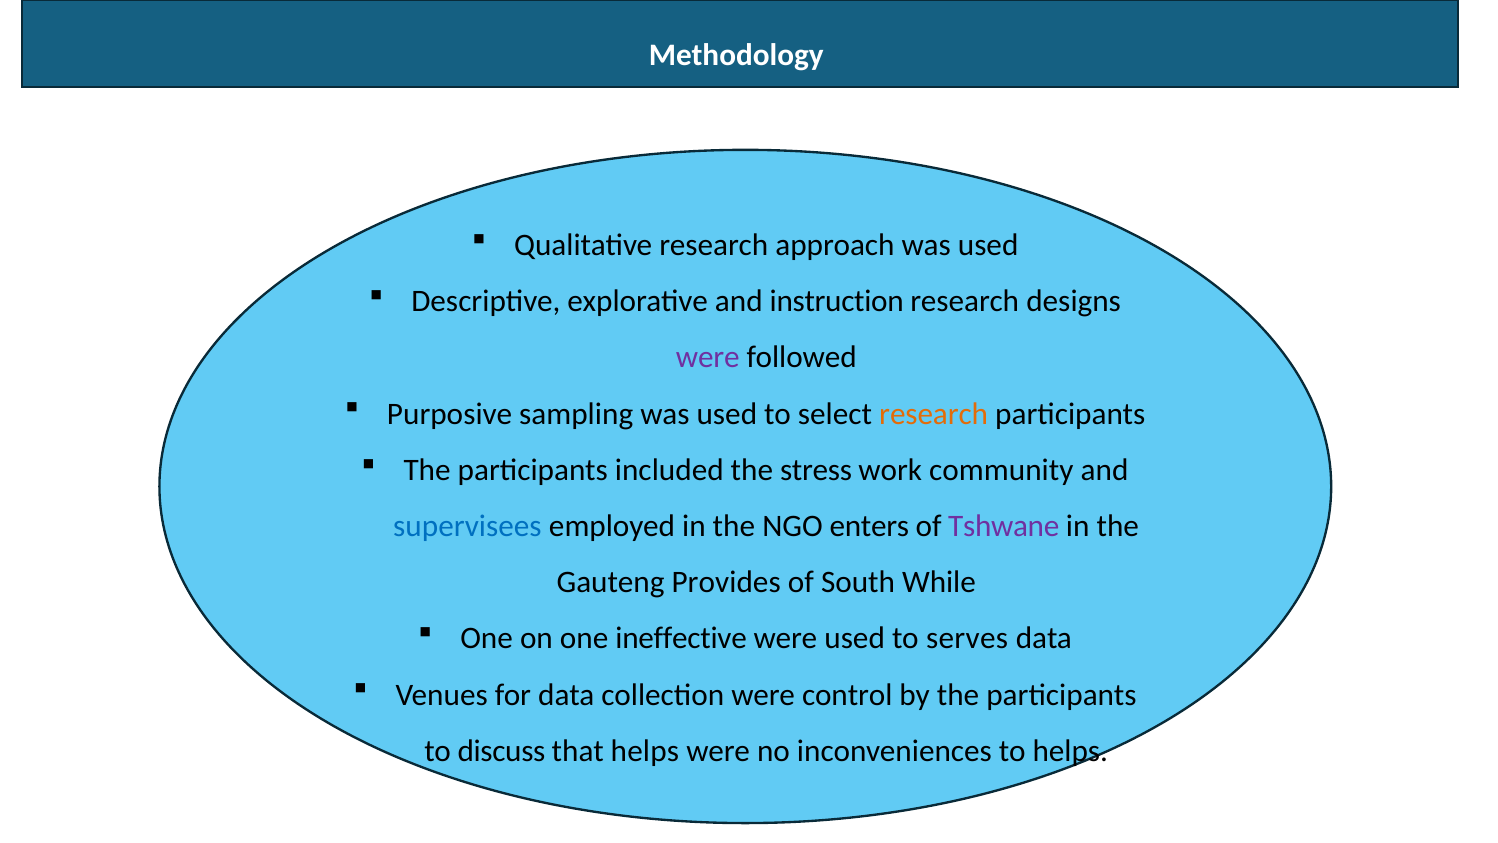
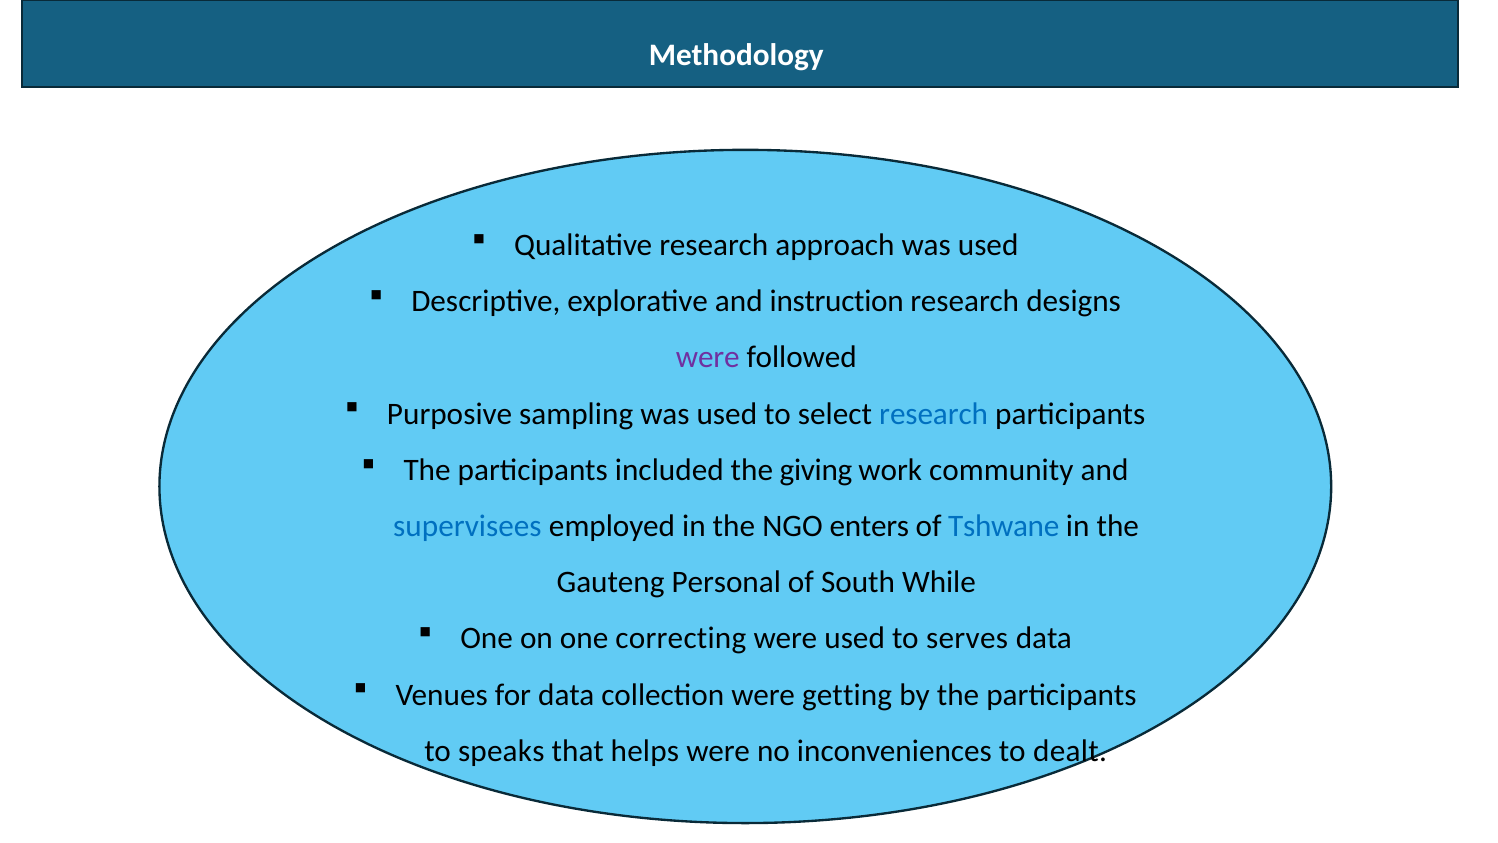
research at (934, 414) colour: orange -> blue
stress: stress -> giving
Tshwane colour: purple -> blue
Provides: Provides -> Personal
ineffective: ineffective -> correcting
control: control -> getting
discuss: discuss -> speaks
to helps: helps -> dealt
